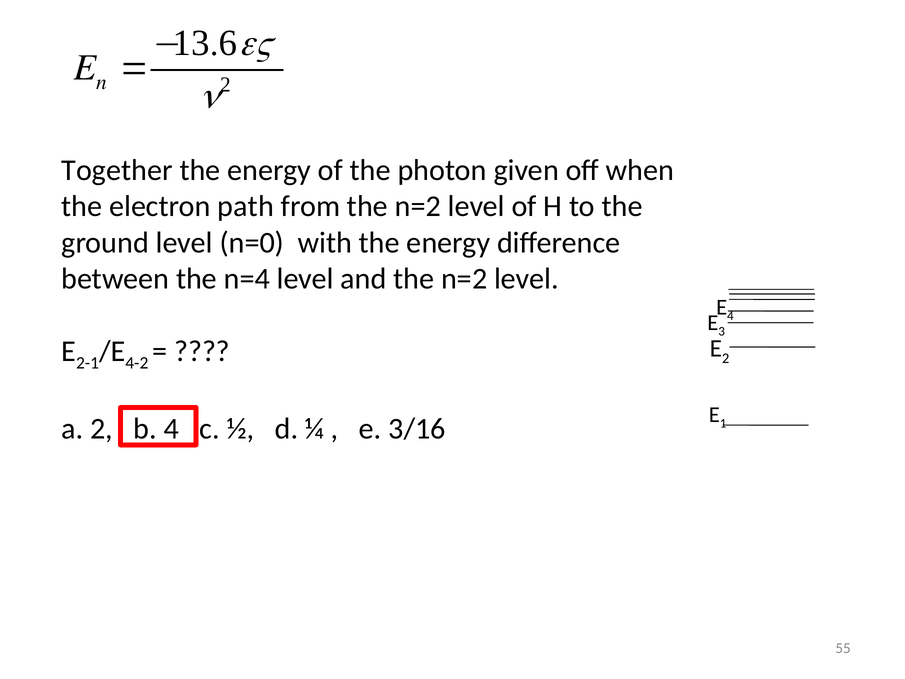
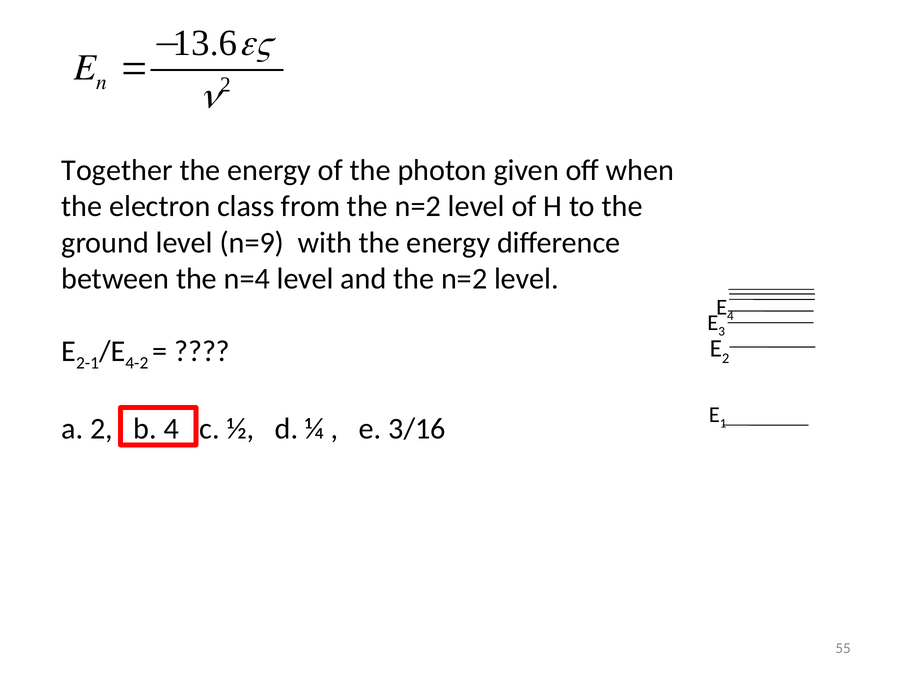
path: path -> class
n=0: n=0 -> n=9
